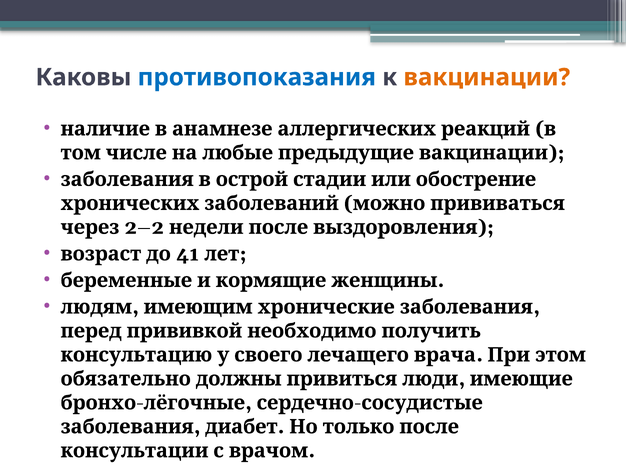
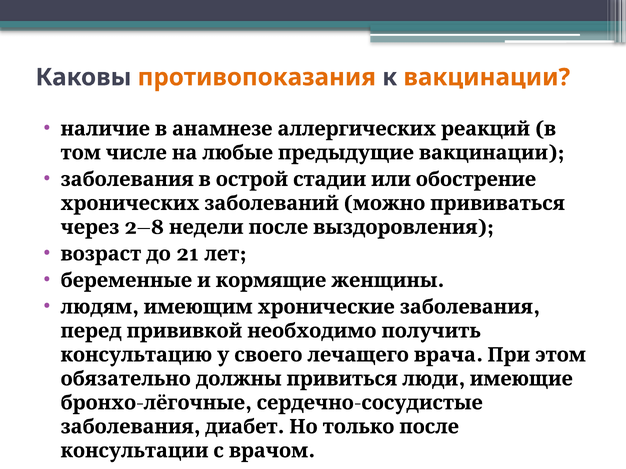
противопоказания colour: blue -> orange
2–2: 2–2 -> 2–8
41: 41 -> 21
